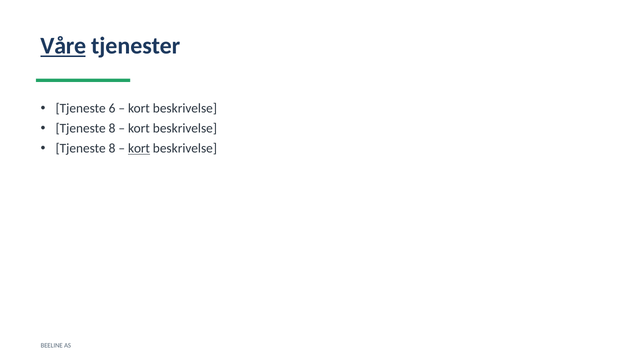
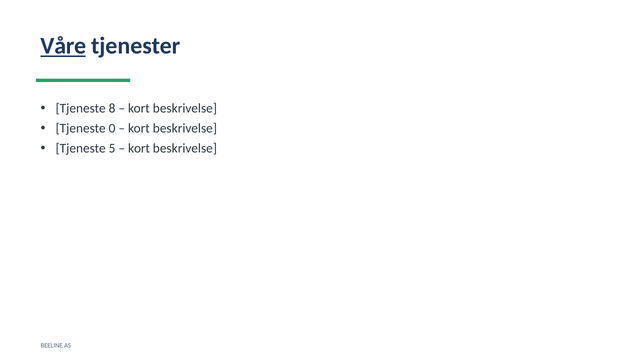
6: 6 -> 8
8 at (112, 128): 8 -> 0
8 at (112, 148): 8 -> 5
kort at (139, 148) underline: present -> none
